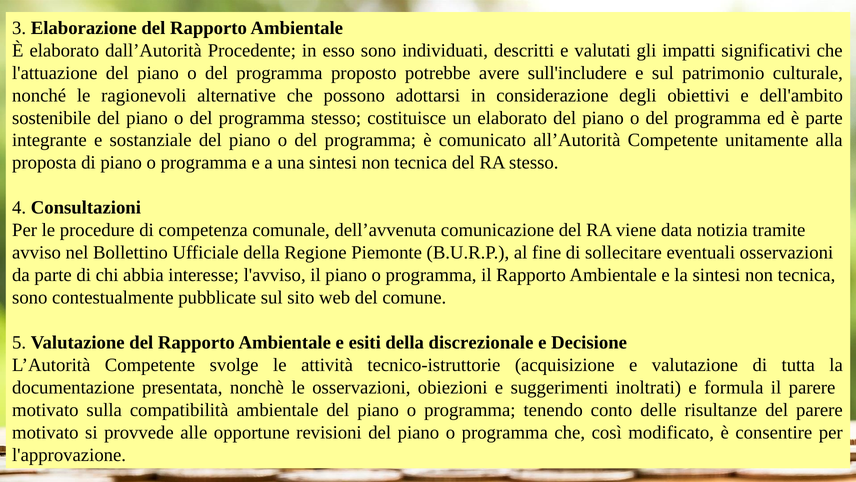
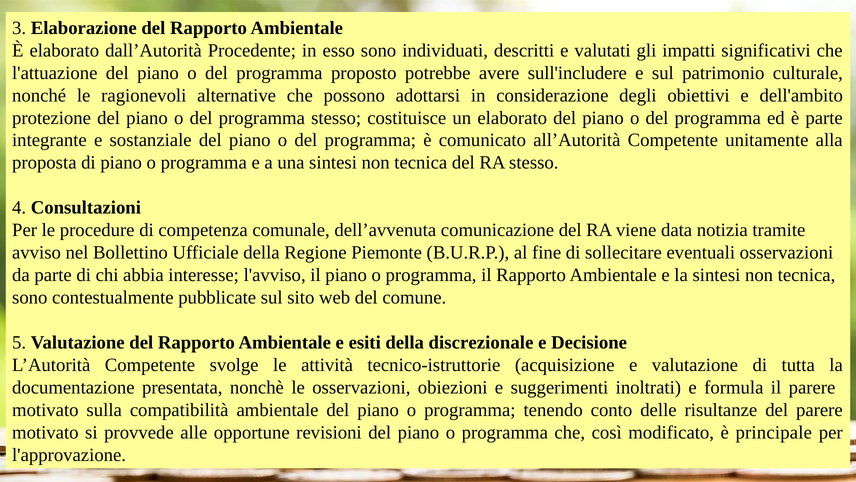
sostenibile: sostenibile -> protezione
consentire: consentire -> principale
